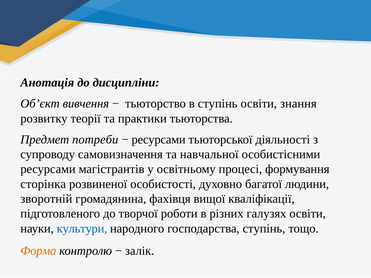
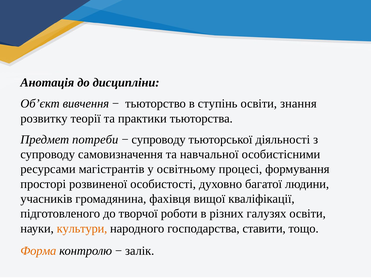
ресурсами at (159, 140): ресурсами -> супроводу
сторінка: сторінка -> просторі
зворотній: зворотній -> учасників
культури colour: blue -> orange
господарства ступінь: ступінь -> ставити
